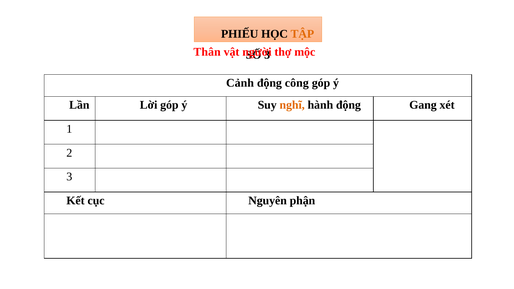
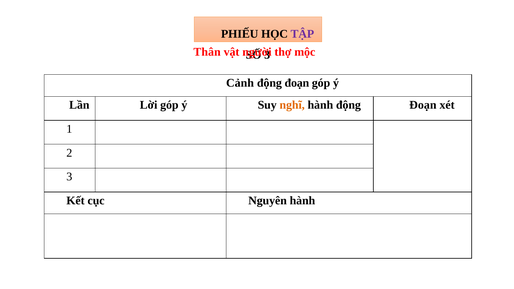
TẬP colour: orange -> purple
công at (297, 83): công -> đoạn
hành động Gang: Gang -> Đoạn
Nguyên phận: phận -> hành
